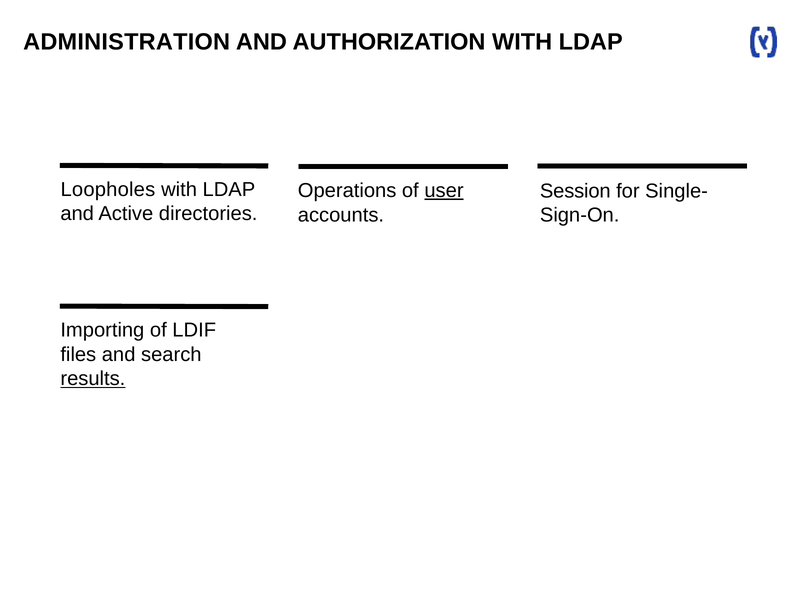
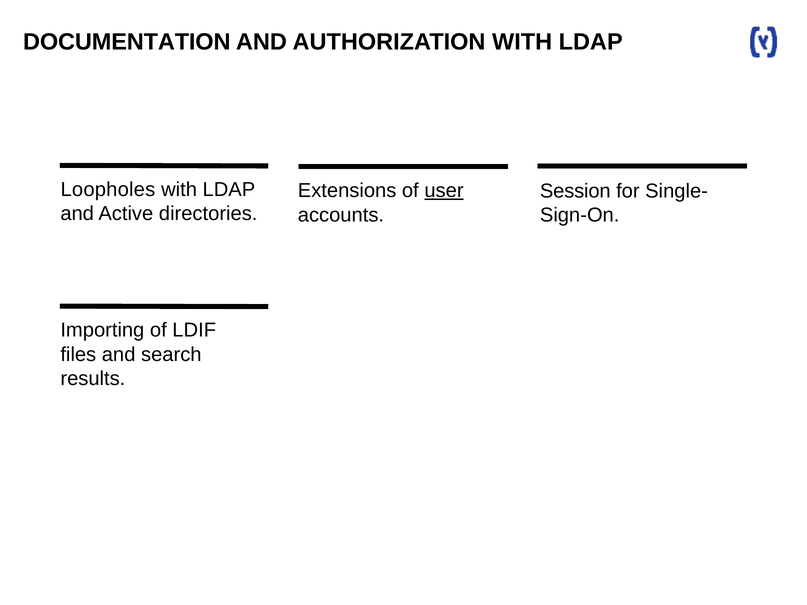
ADMINISTRATION: ADMINISTRATION -> DOCUMENTATION
Operations: Operations -> Extensions
results underline: present -> none
